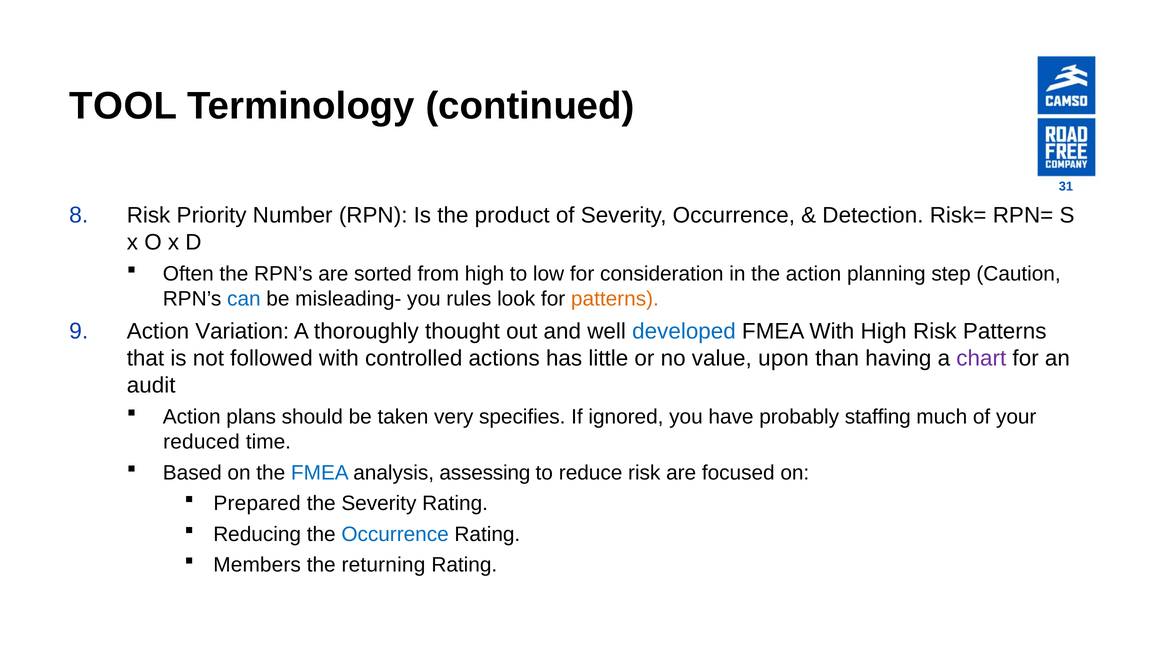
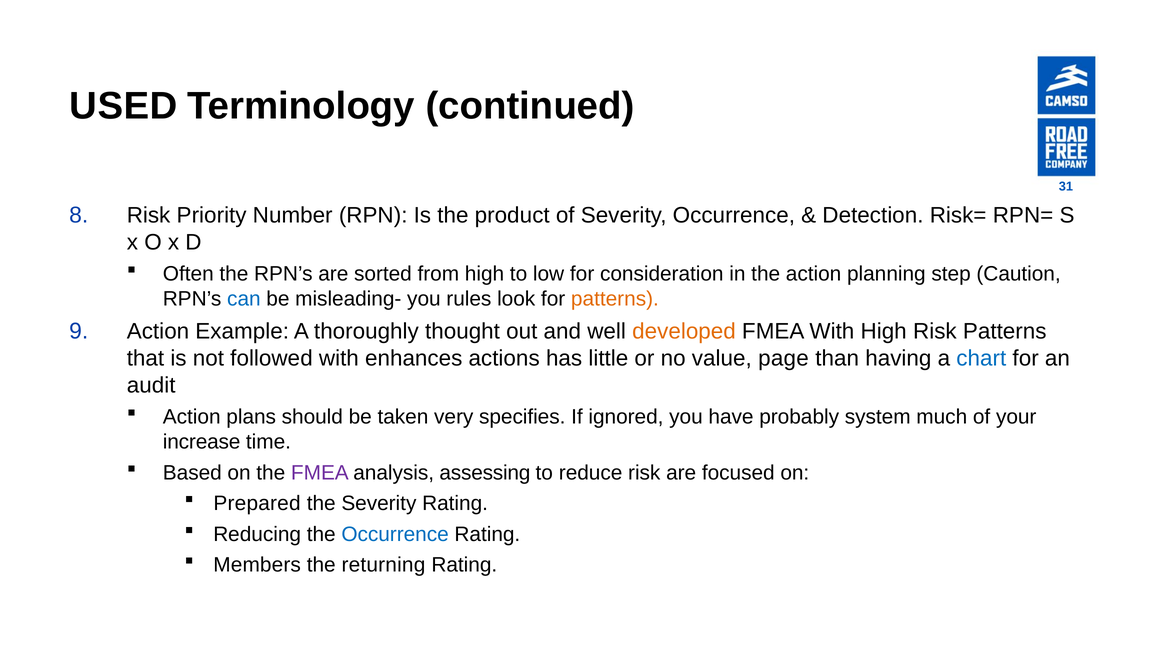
TOOL: TOOL -> USED
Variation: Variation -> Example
developed colour: blue -> orange
controlled: controlled -> enhances
upon: upon -> page
chart colour: purple -> blue
staffing: staffing -> system
reduced: reduced -> increase
FMEA at (320, 472) colour: blue -> purple
